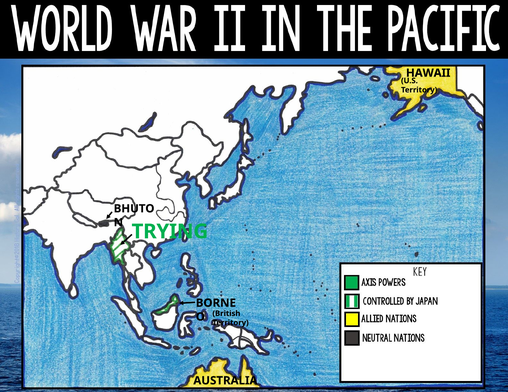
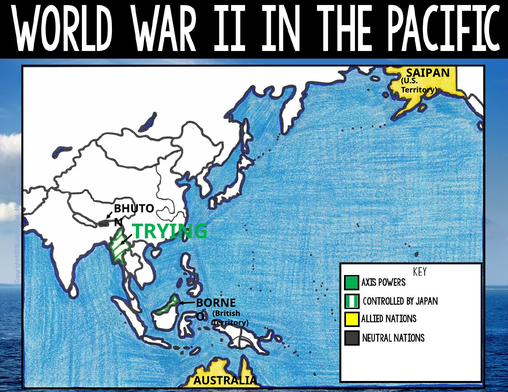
HAWAII: HAWAII -> SAIPAN
